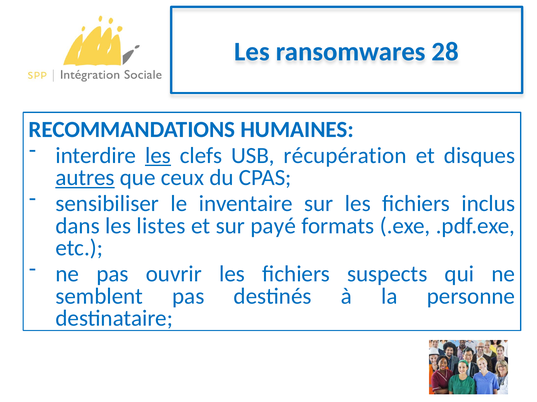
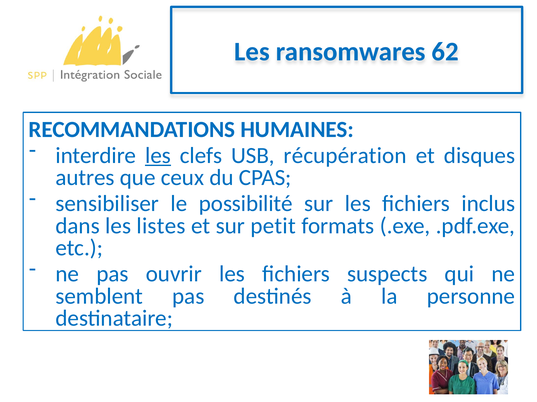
28: 28 -> 62
autres underline: present -> none
inventaire: inventaire -> possibilité
payé: payé -> petit
